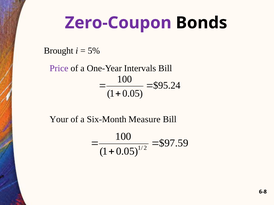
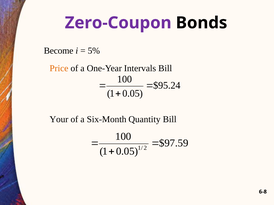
Brought: Brought -> Become
Price colour: purple -> orange
Measure: Measure -> Quantity
